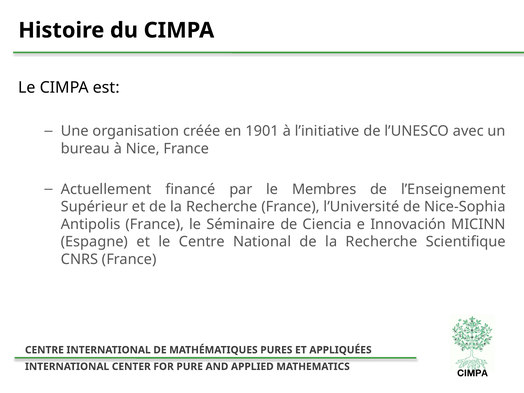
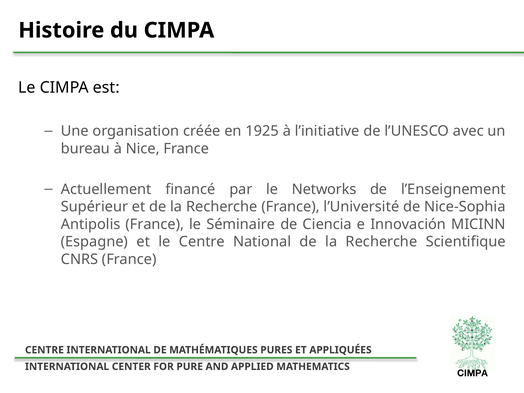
1901: 1901 -> 1925
Membres: Membres -> Networks
